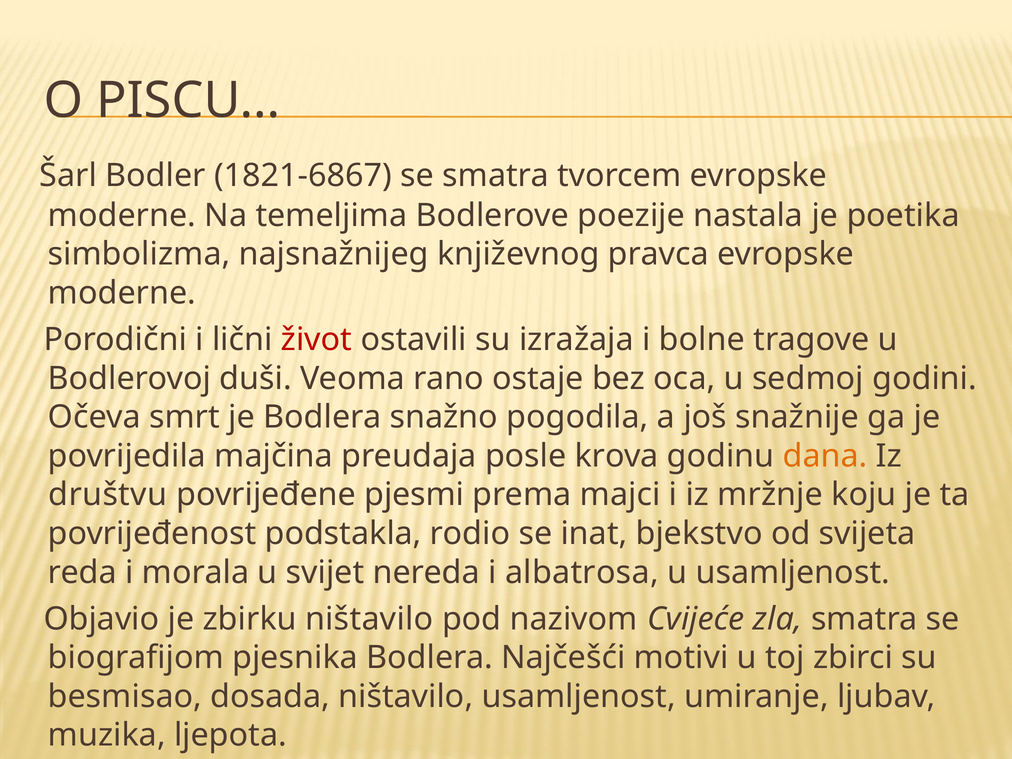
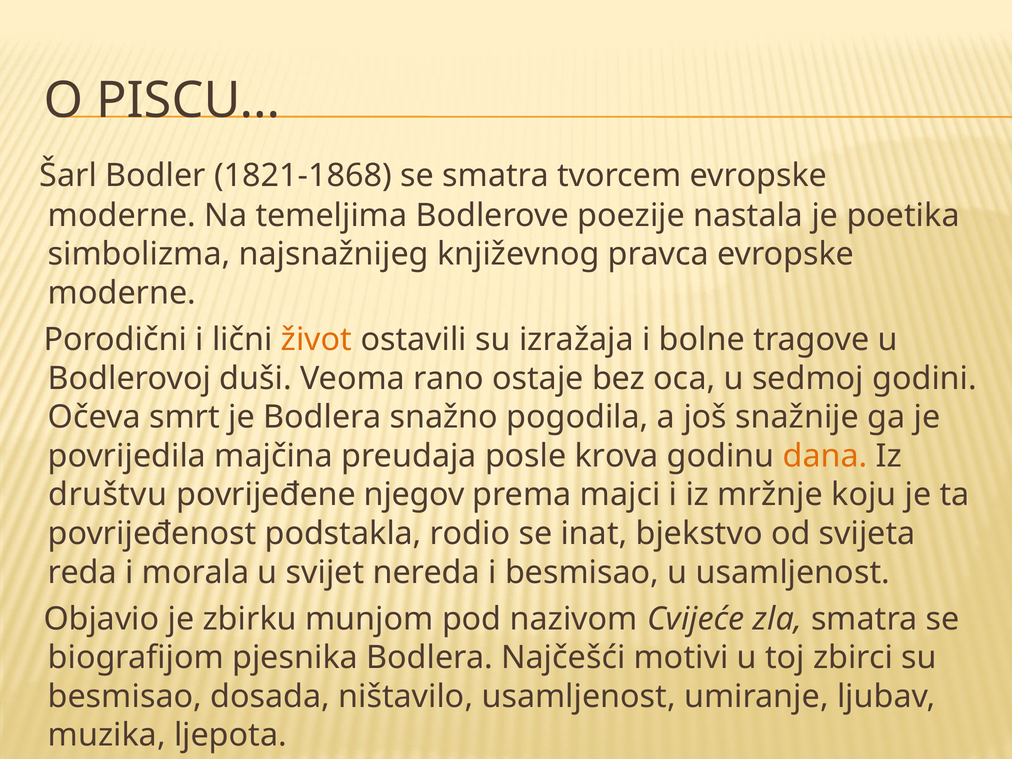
1821-6867: 1821-6867 -> 1821-1868
život colour: red -> orange
pjesmi: pjesmi -> njegov
i albatrosa: albatrosa -> besmisao
zbirku ništavilo: ništavilo -> munjom
